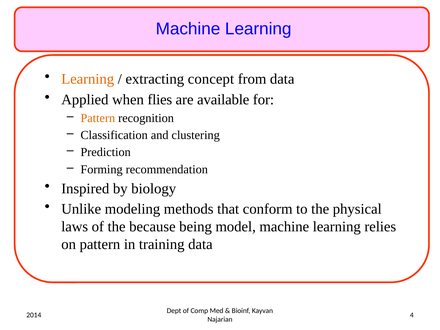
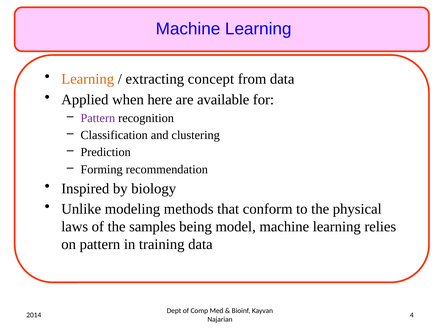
flies: flies -> here
Pattern at (98, 118) colour: orange -> purple
because: because -> samples
